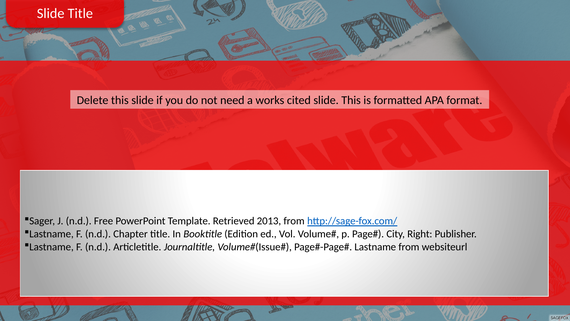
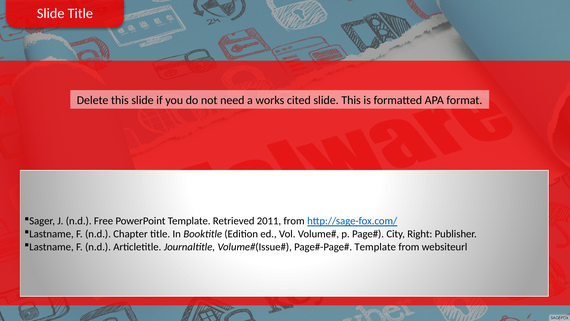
2013: 2013 -> 2011
Lastname at (375, 247): Lastname -> Template
